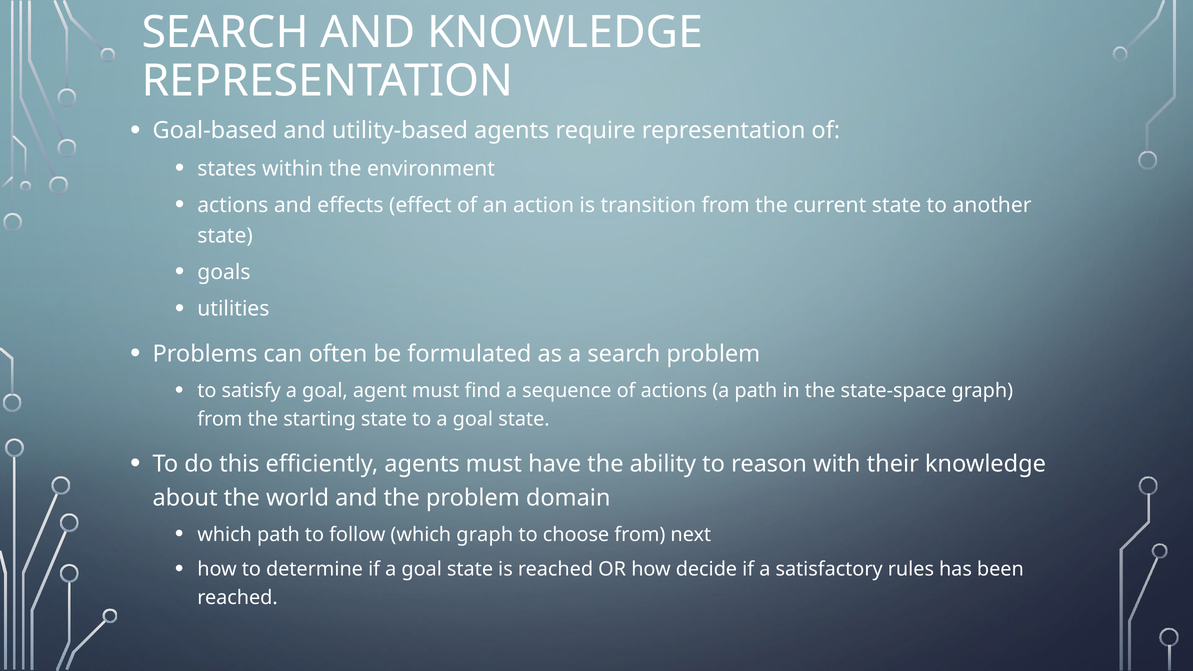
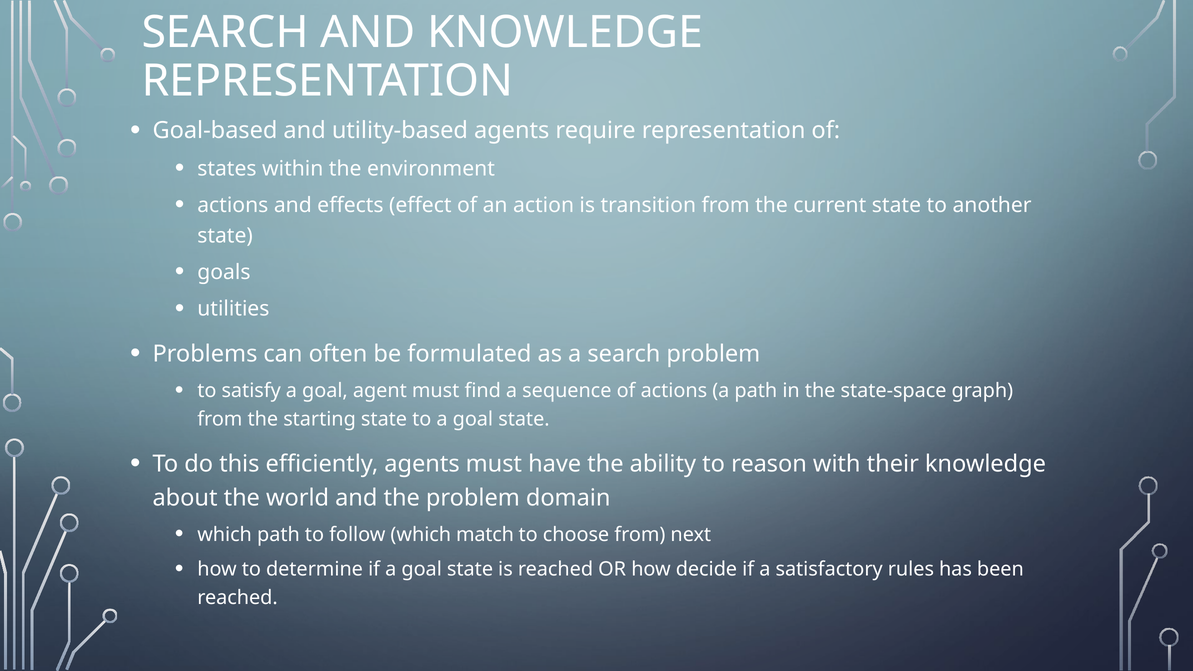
which graph: graph -> match
